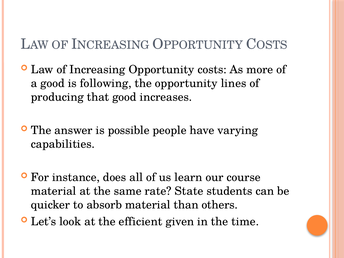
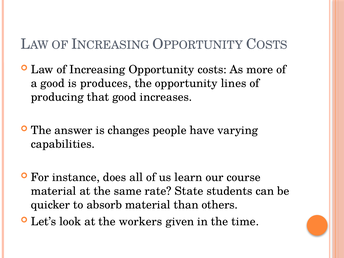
following: following -> produces
possible: possible -> changes
efficient: efficient -> workers
